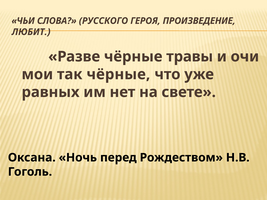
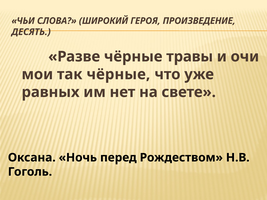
РУССКОГО: РУССКОГО -> ШИРОКИЙ
ЛЮБИТ: ЛЮБИТ -> ДЕСЯТЬ
